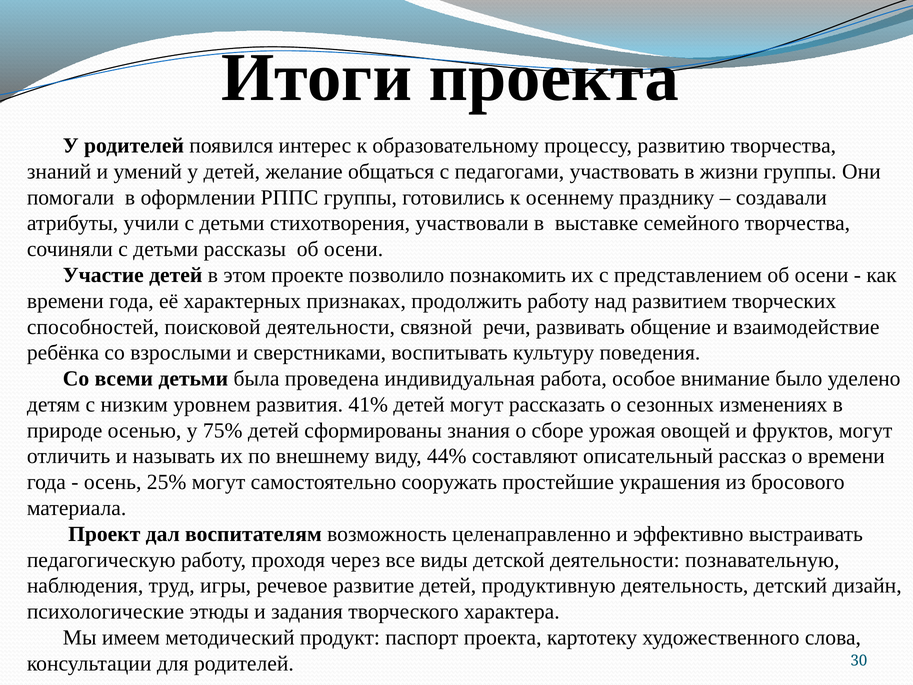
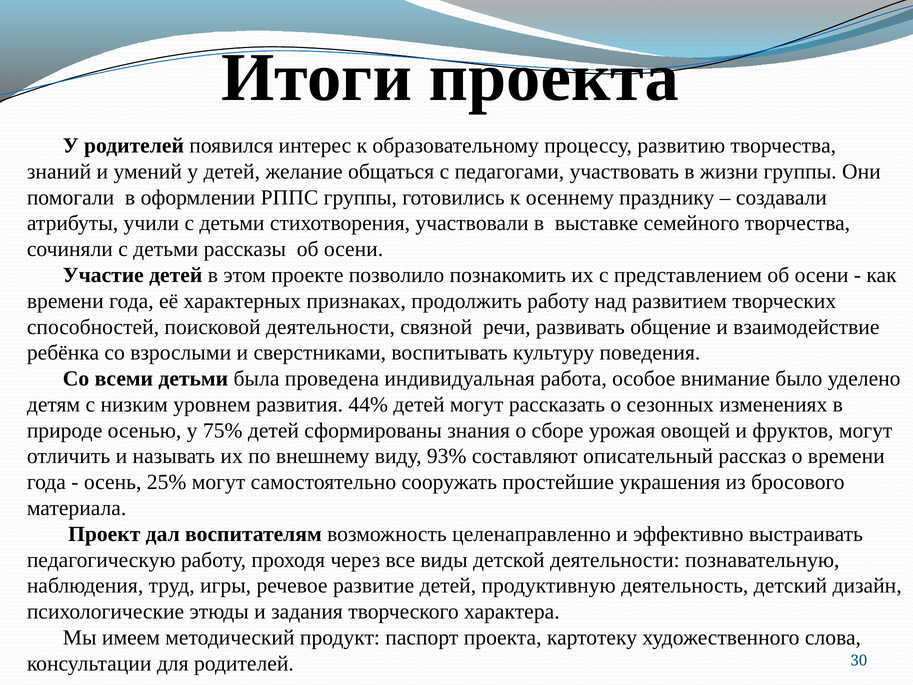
41%: 41% -> 44%
44%: 44% -> 93%
